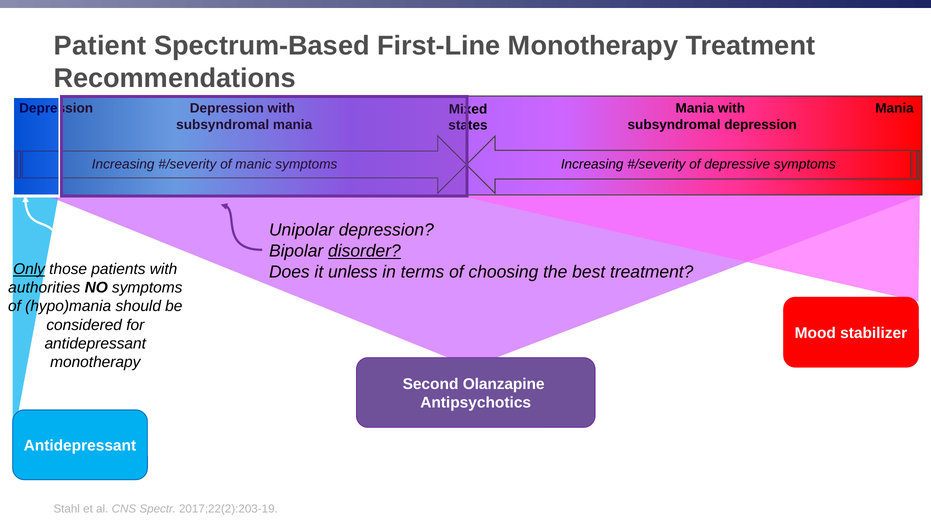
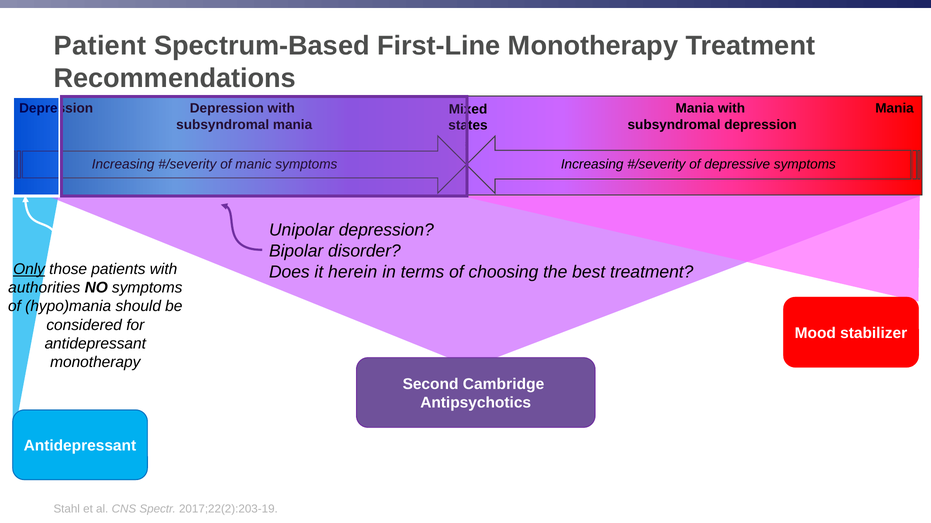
disorder underline: present -> none
unless: unless -> herein
Olanzapine: Olanzapine -> Cambridge
